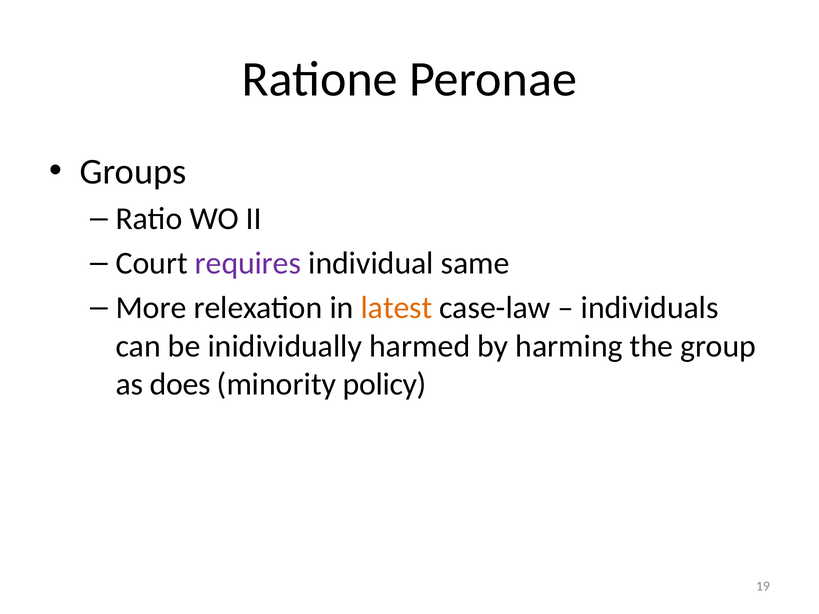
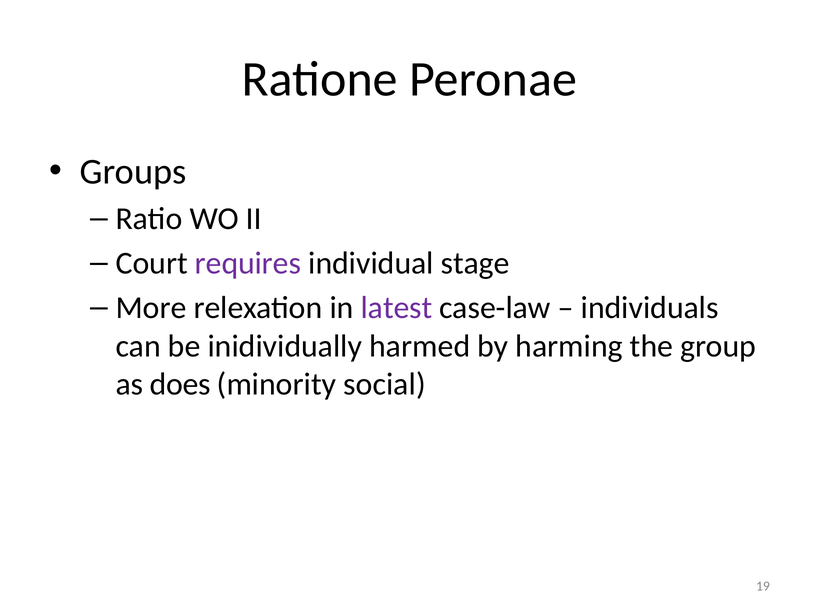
same: same -> stage
latest colour: orange -> purple
policy: policy -> social
